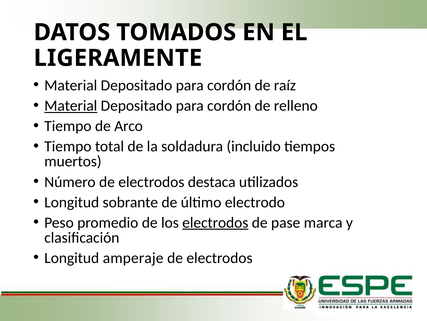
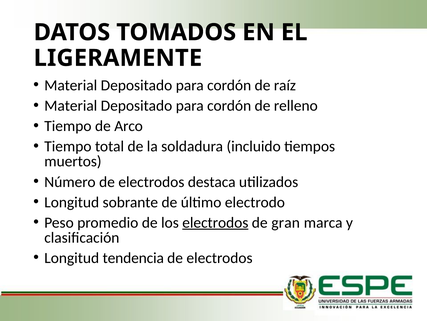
Material at (71, 106) underline: present -> none
pase: pase -> gran
amperaje: amperaje -> tendencia
